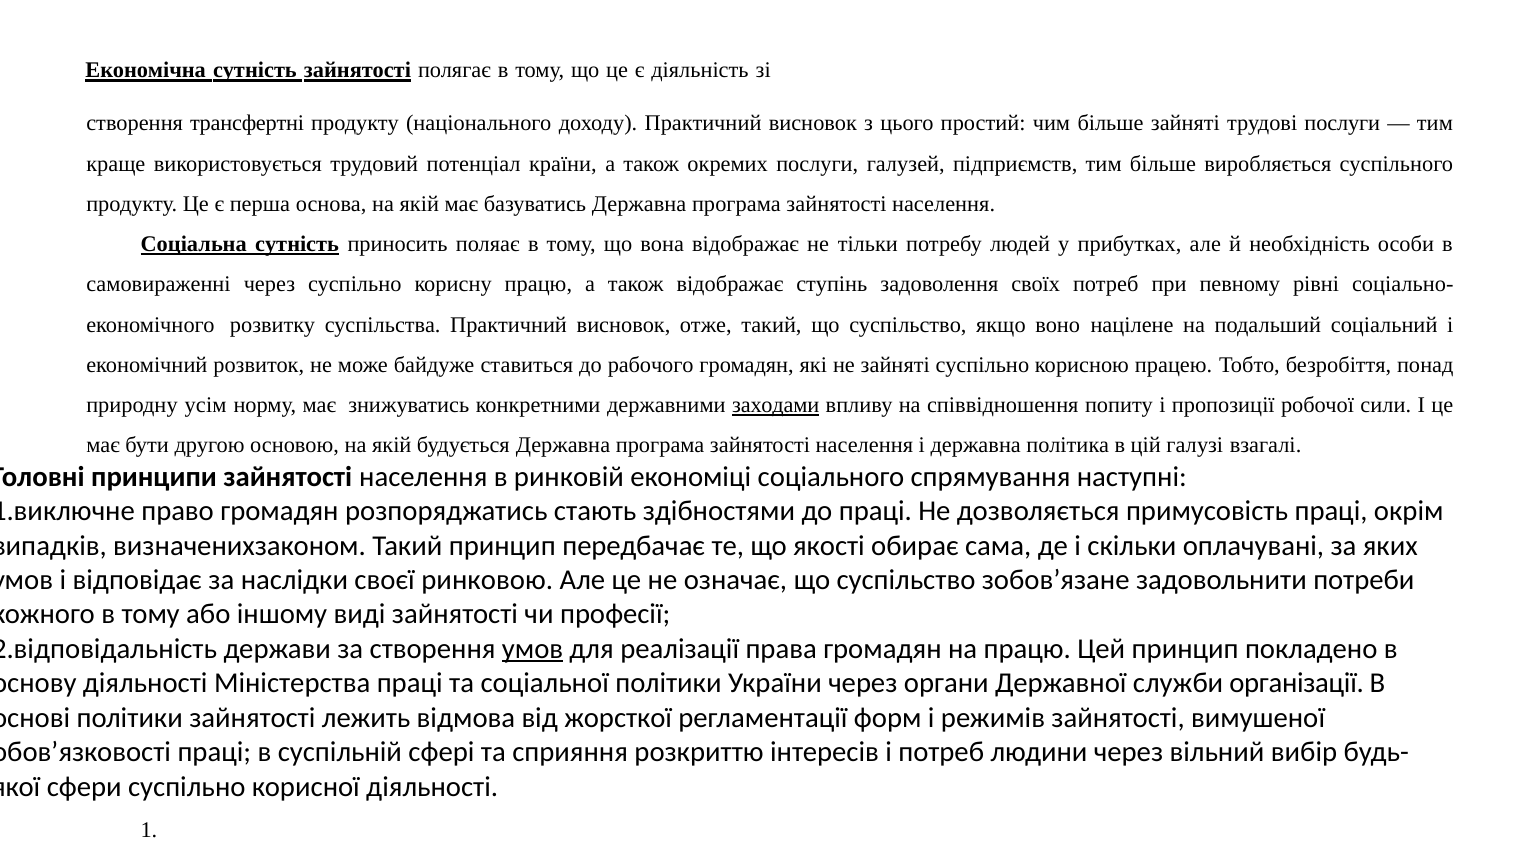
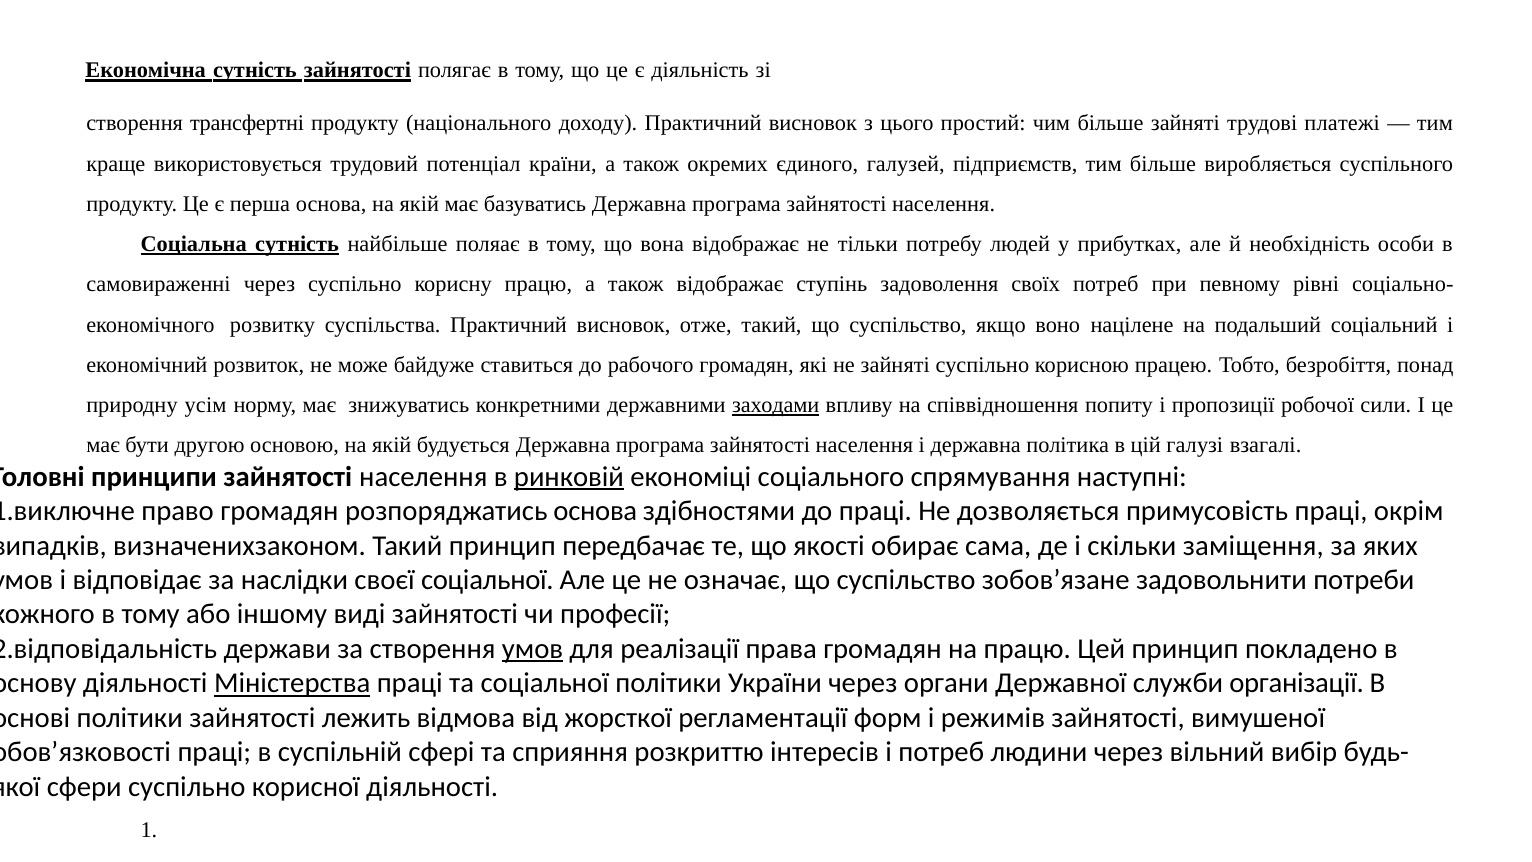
трудовi послуги: послуги -> платежi
окремих послуги: послуги -> єдиного
приносить: приносить -> найбільше
ринковiй underline: none -> present
розпоряджатись стають: стають -> основа
оплачуванi: оплачуванi -> заміщення
cвoєї ринковою: ринковою -> соцiальної
Мінicтepствa underline: none -> present
